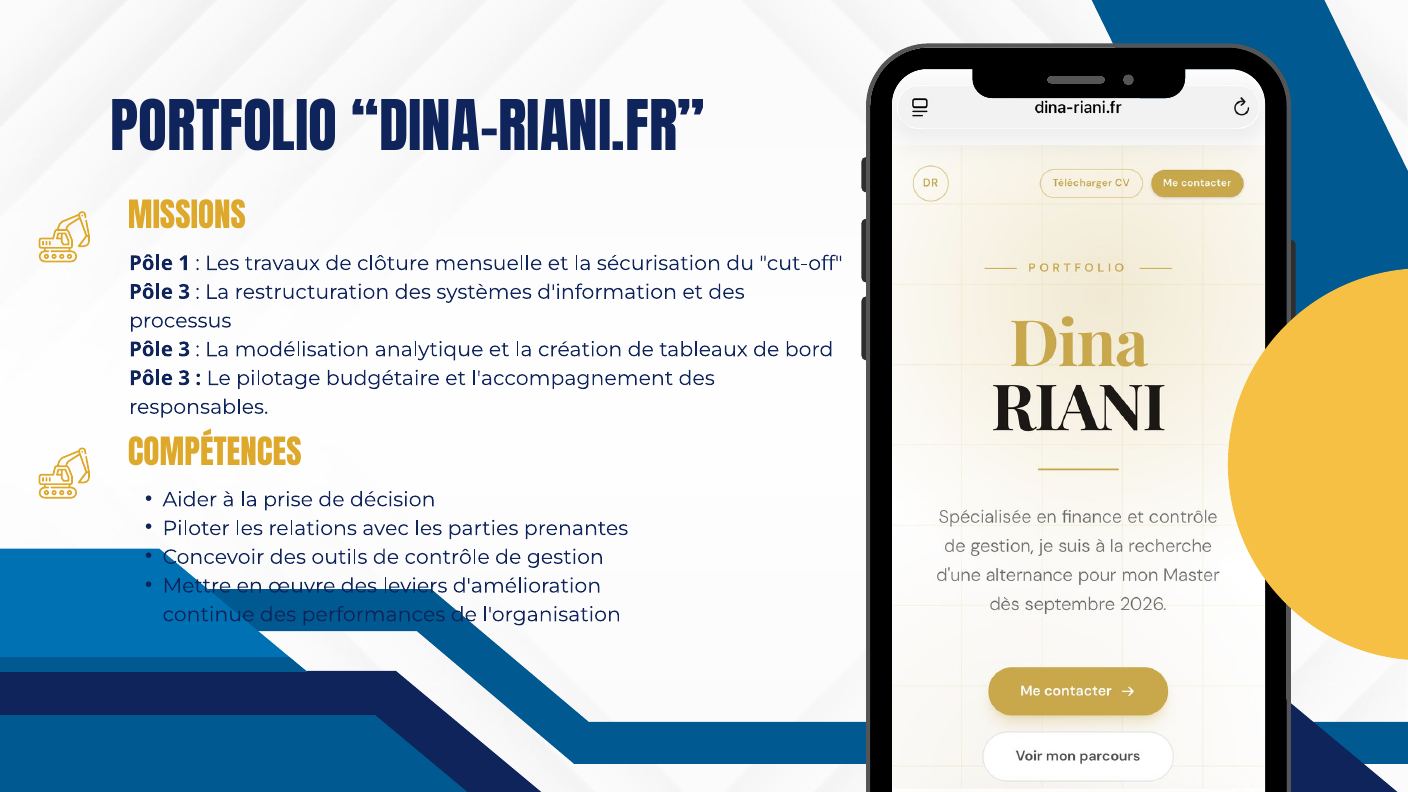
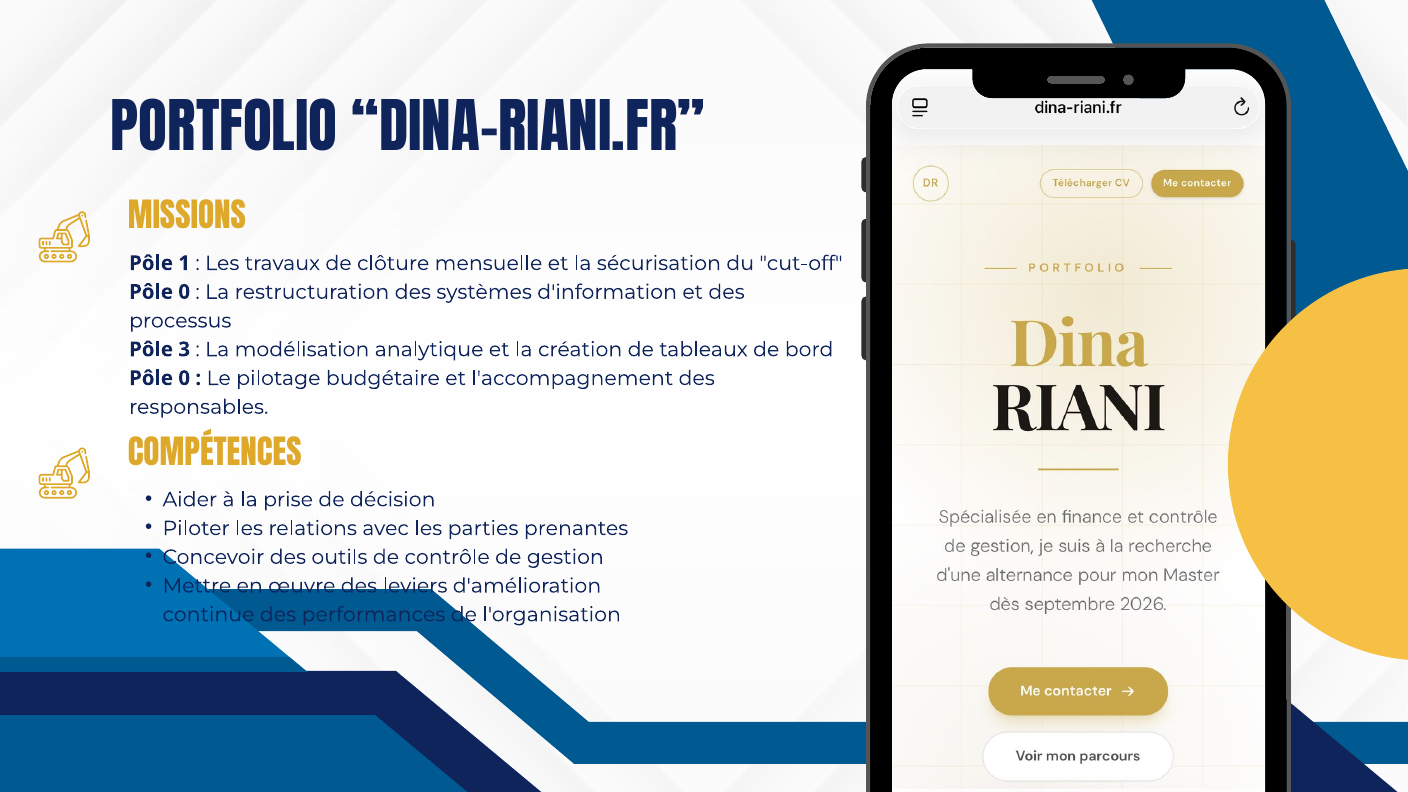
3 at (184, 292): 3 -> 0
3 at (184, 378): 3 -> 0
